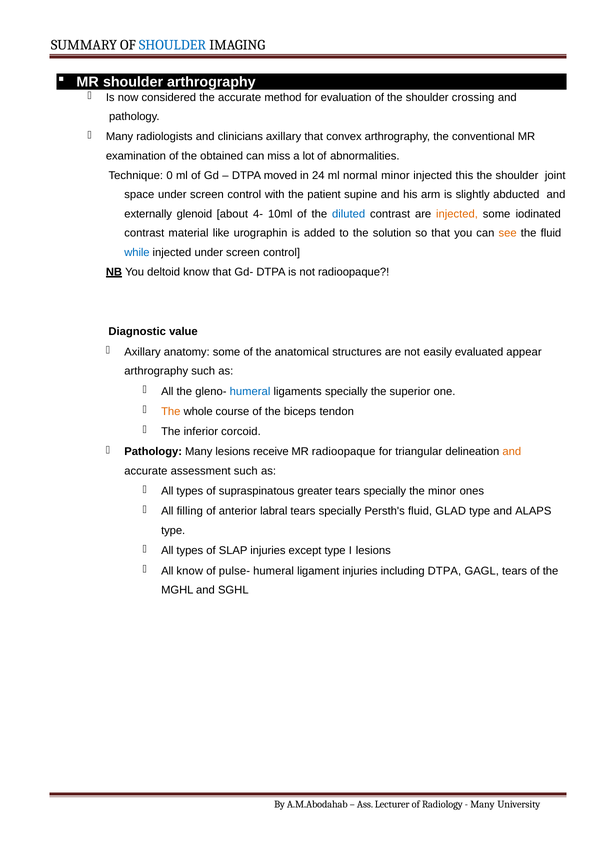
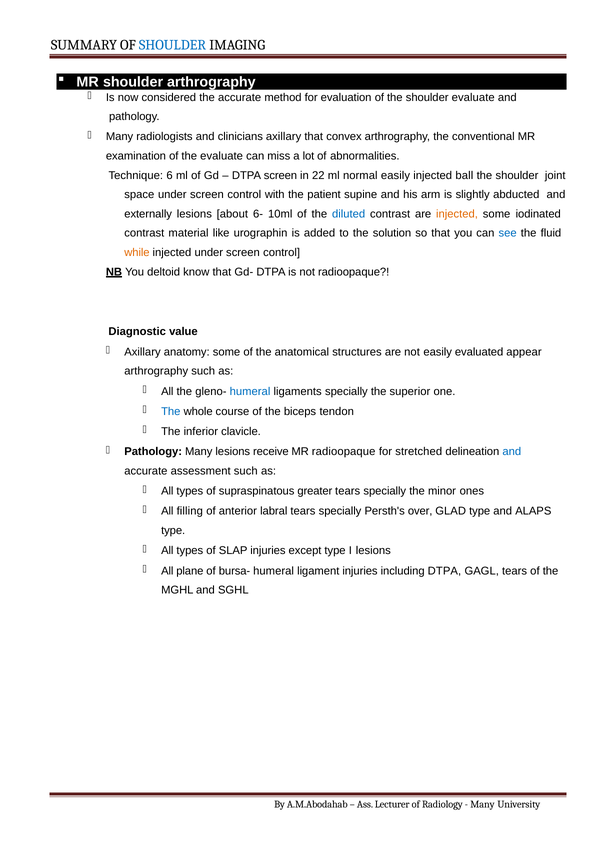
shoulder crossing: crossing -> evaluate
the obtained: obtained -> evaluate
0: 0 -> 6
DTPA moved: moved -> screen
24: 24 -> 22
normal minor: minor -> easily
this: this -> ball
externally glenoid: glenoid -> lesions
4-: 4- -> 6-
see colour: orange -> blue
while colour: blue -> orange
The at (171, 412) colour: orange -> blue
corcoid: corcoid -> clavicle
triangular: triangular -> stretched
and at (512, 452) colour: orange -> blue
Persth's fluid: fluid -> over
All know: know -> plane
pulse-: pulse- -> bursa-
